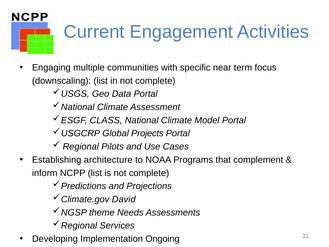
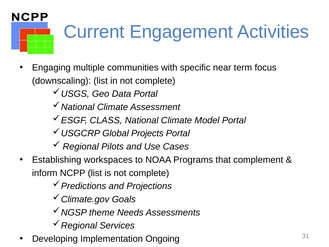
architecture: architecture -> workspaces
David: David -> Goals
